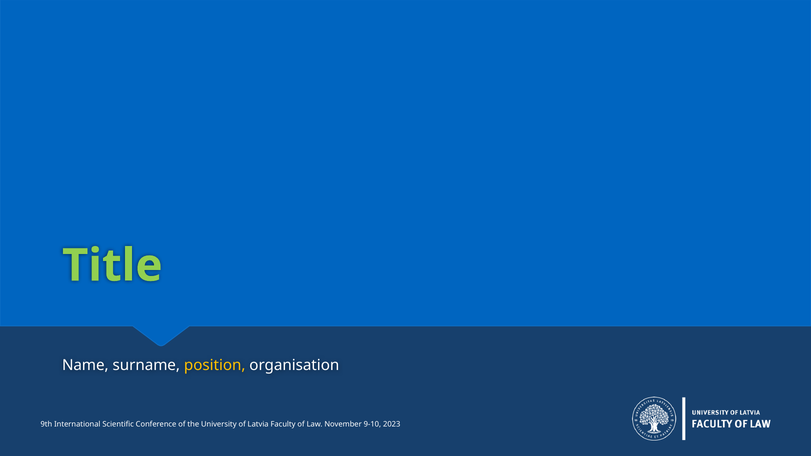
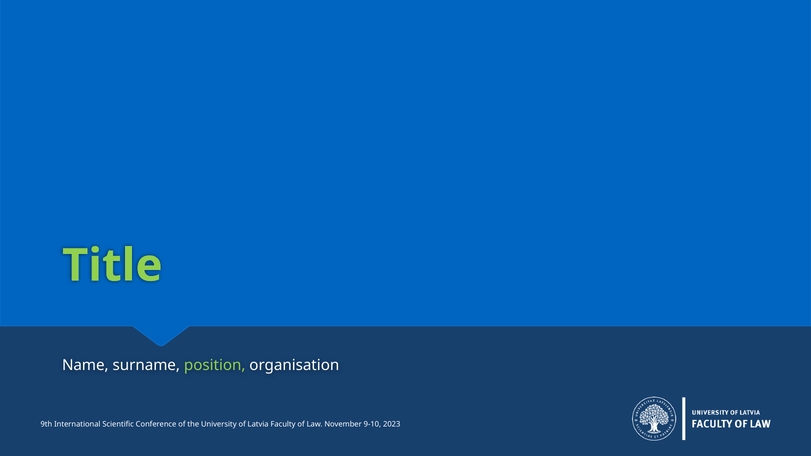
position colour: yellow -> light green
